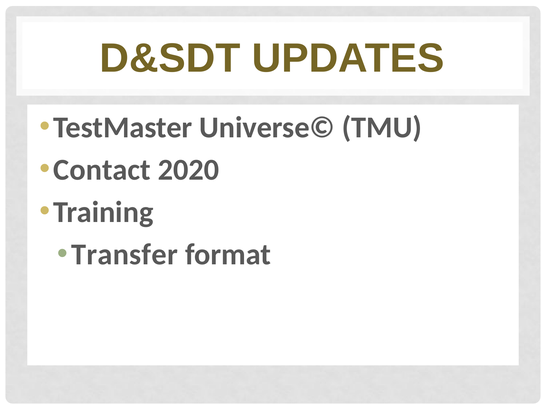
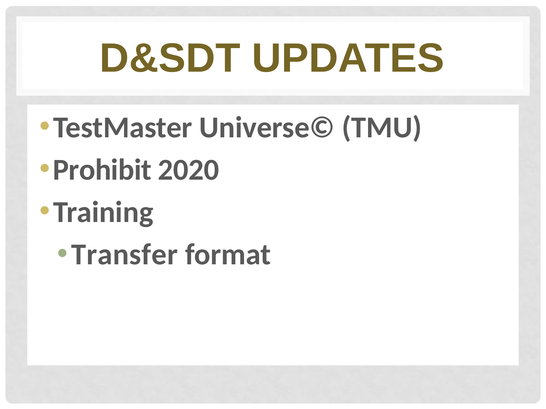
Contact: Contact -> Prohibit
